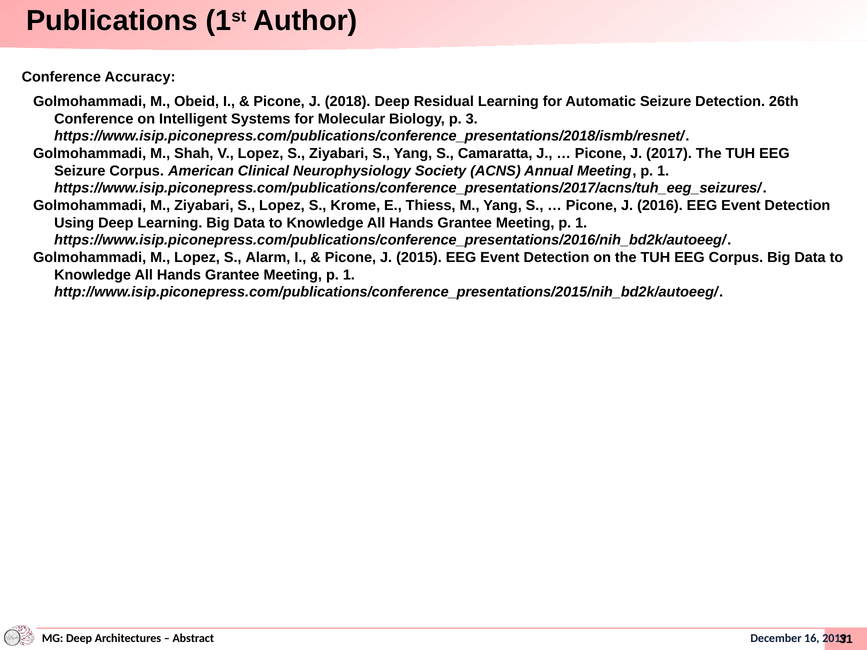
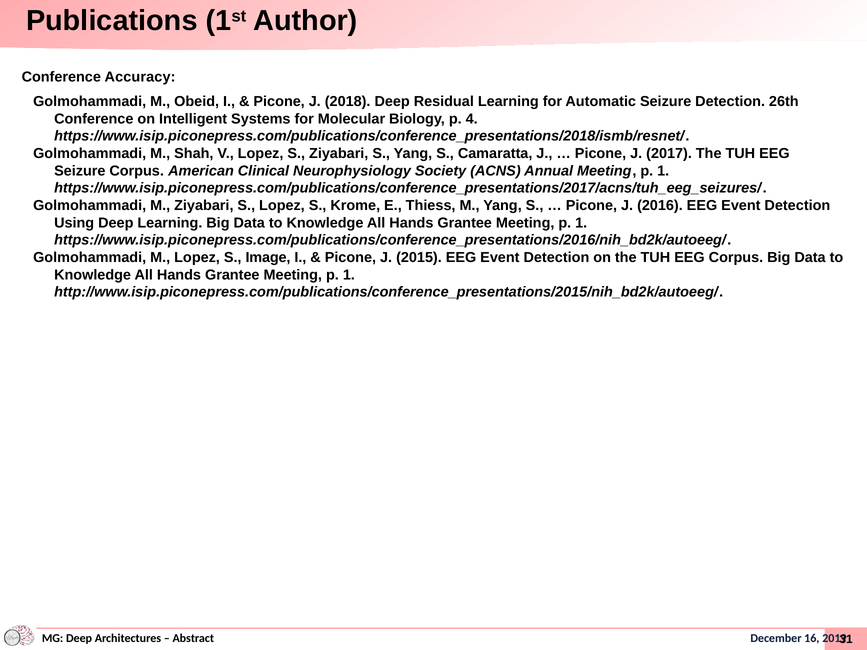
3: 3 -> 4
Alarm: Alarm -> Image
